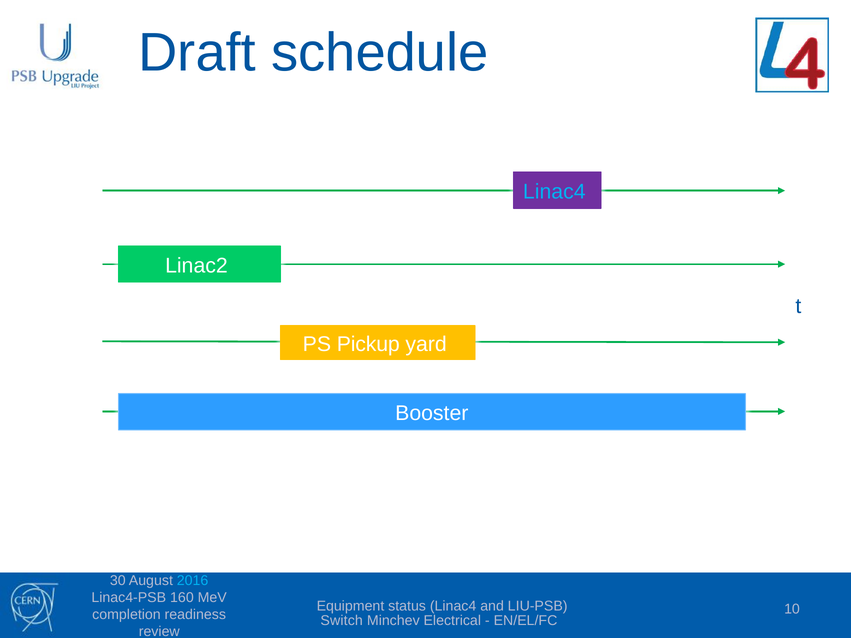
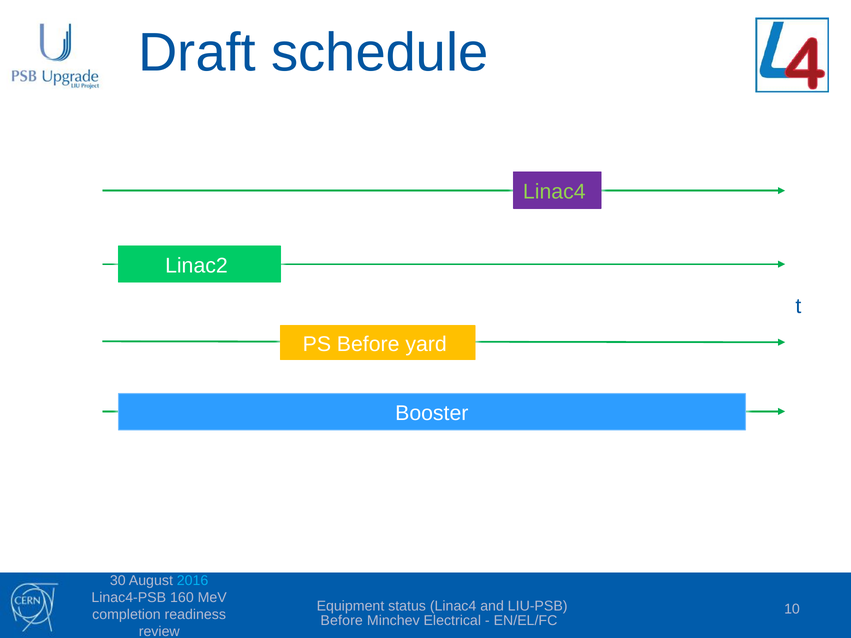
Linac4 at (554, 192) colour: light blue -> light green
PS Pickup: Pickup -> Before
Switch at (342, 621): Switch -> Before
